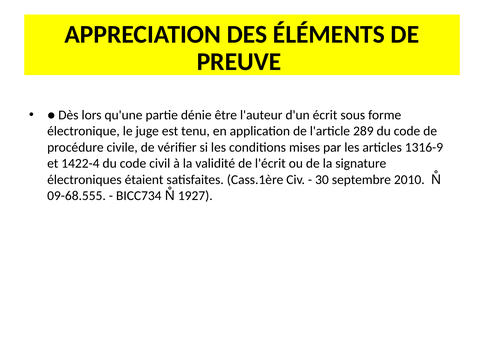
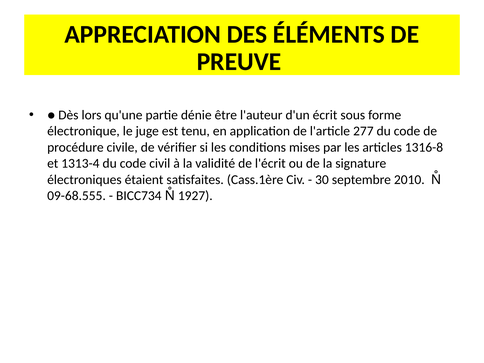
289: 289 -> 277
1316-9: 1316-9 -> 1316-8
1422-4: 1422-4 -> 1313-4
